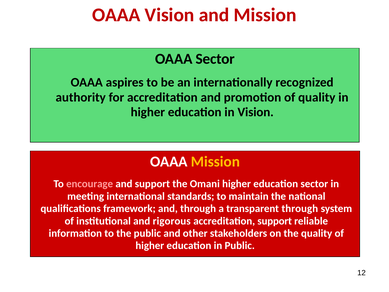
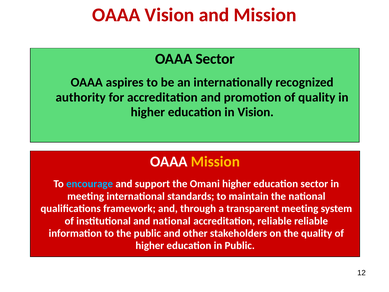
encourage colour: pink -> light blue
transparent through: through -> meeting
and rigorous: rigorous -> national
accreditation support: support -> reliable
